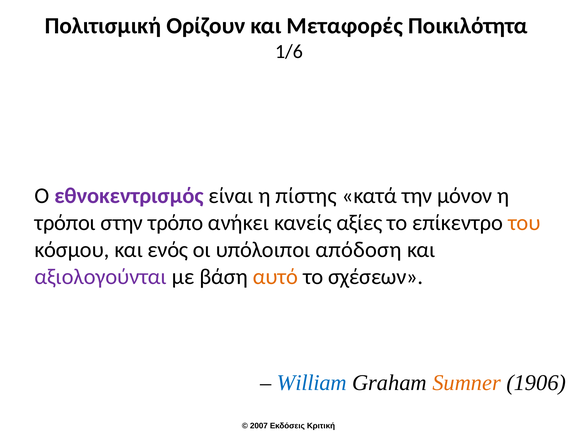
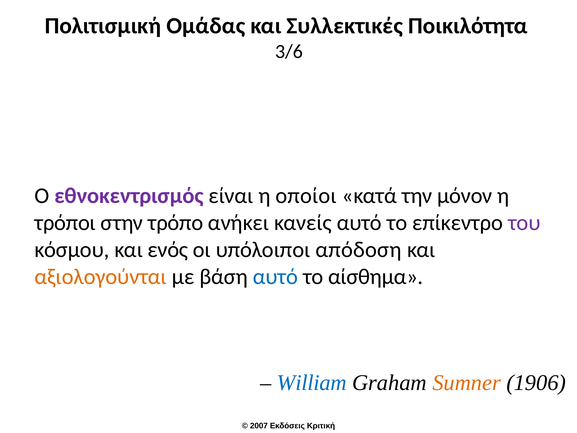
Ορίζουν: Ορίζουν -> Ομάδας
Μεταφορές: Μεταφορές -> Συλλεκτικές
1/6: 1/6 -> 3/6
πίστης: πίστης -> οποίοι
κανείς αξίες: αξίες -> αυτό
του colour: orange -> purple
αξιολογούνται colour: purple -> orange
αυτό at (275, 277) colour: orange -> blue
σχέσεων: σχέσεων -> αίσθημα
